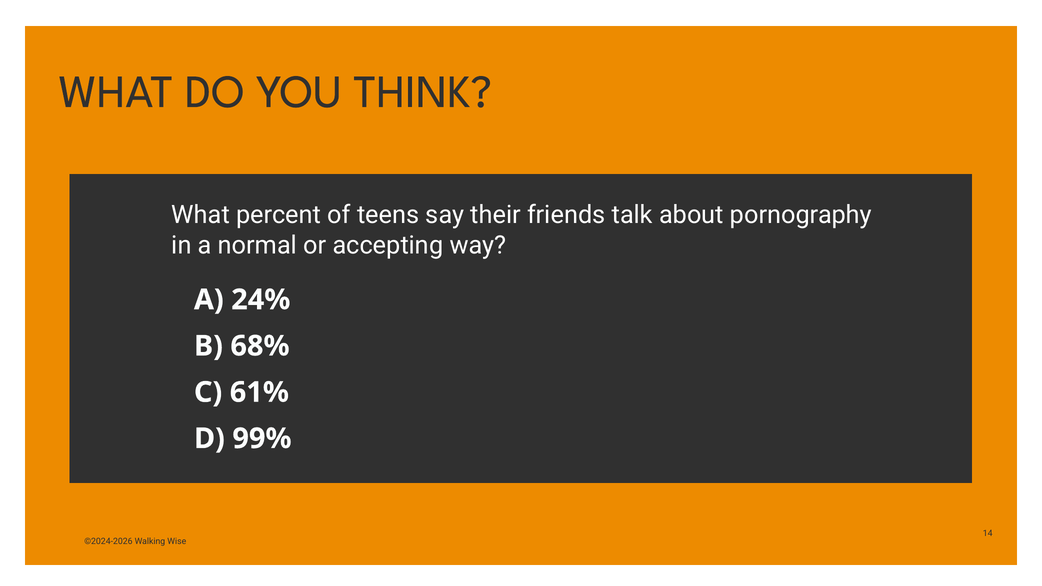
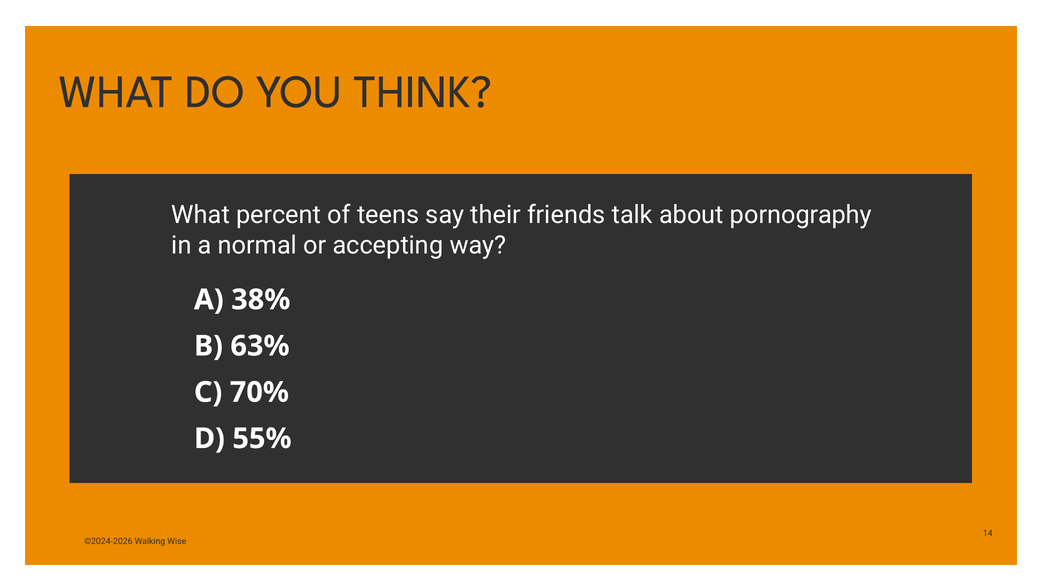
24%: 24% -> 38%
68%: 68% -> 63%
61%: 61% -> 70%
99%: 99% -> 55%
